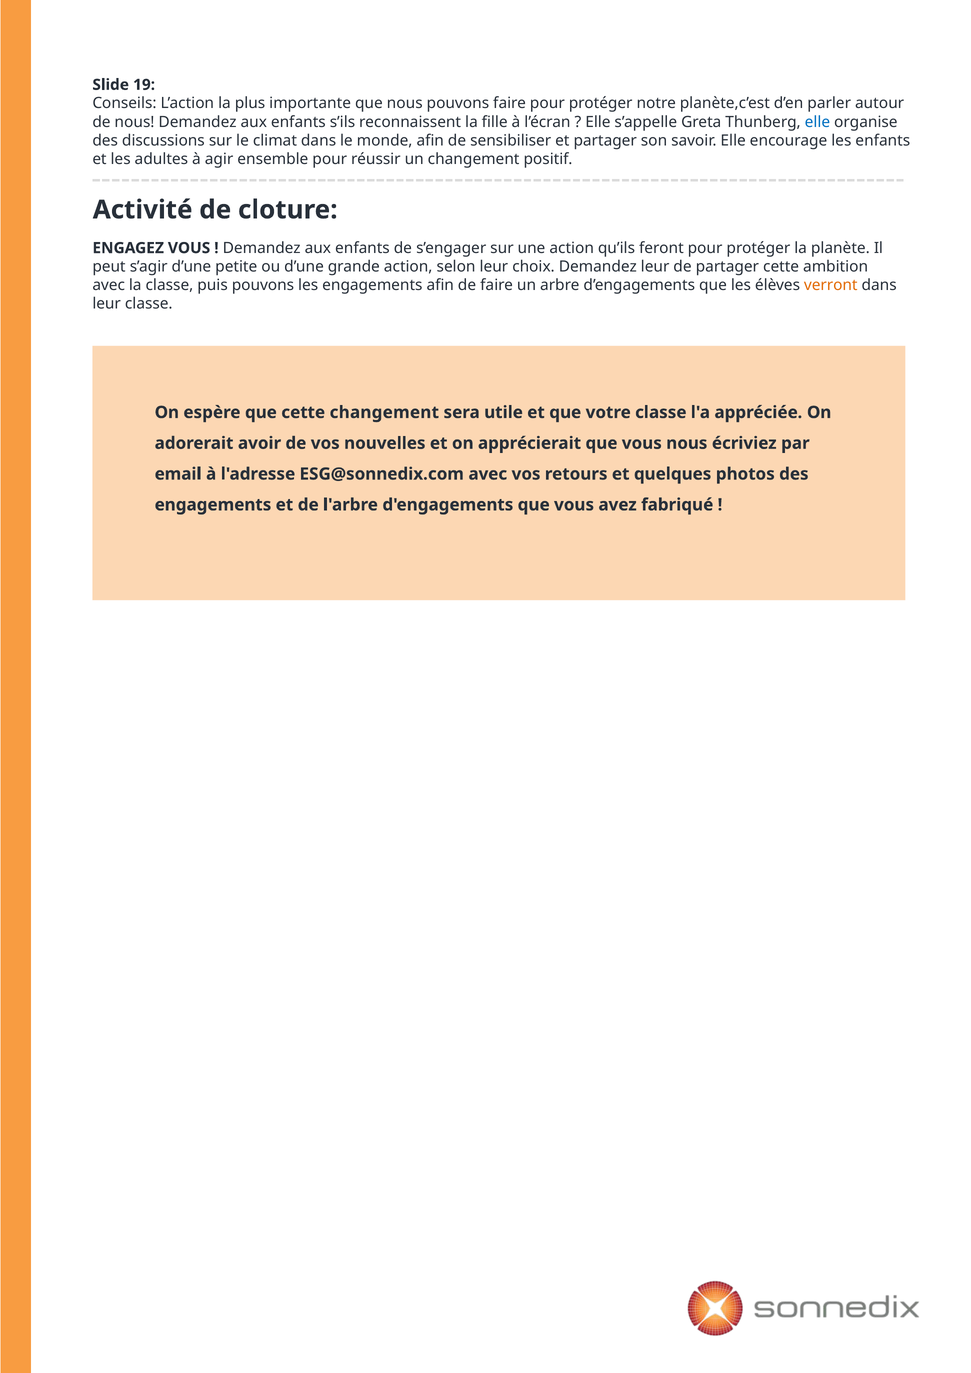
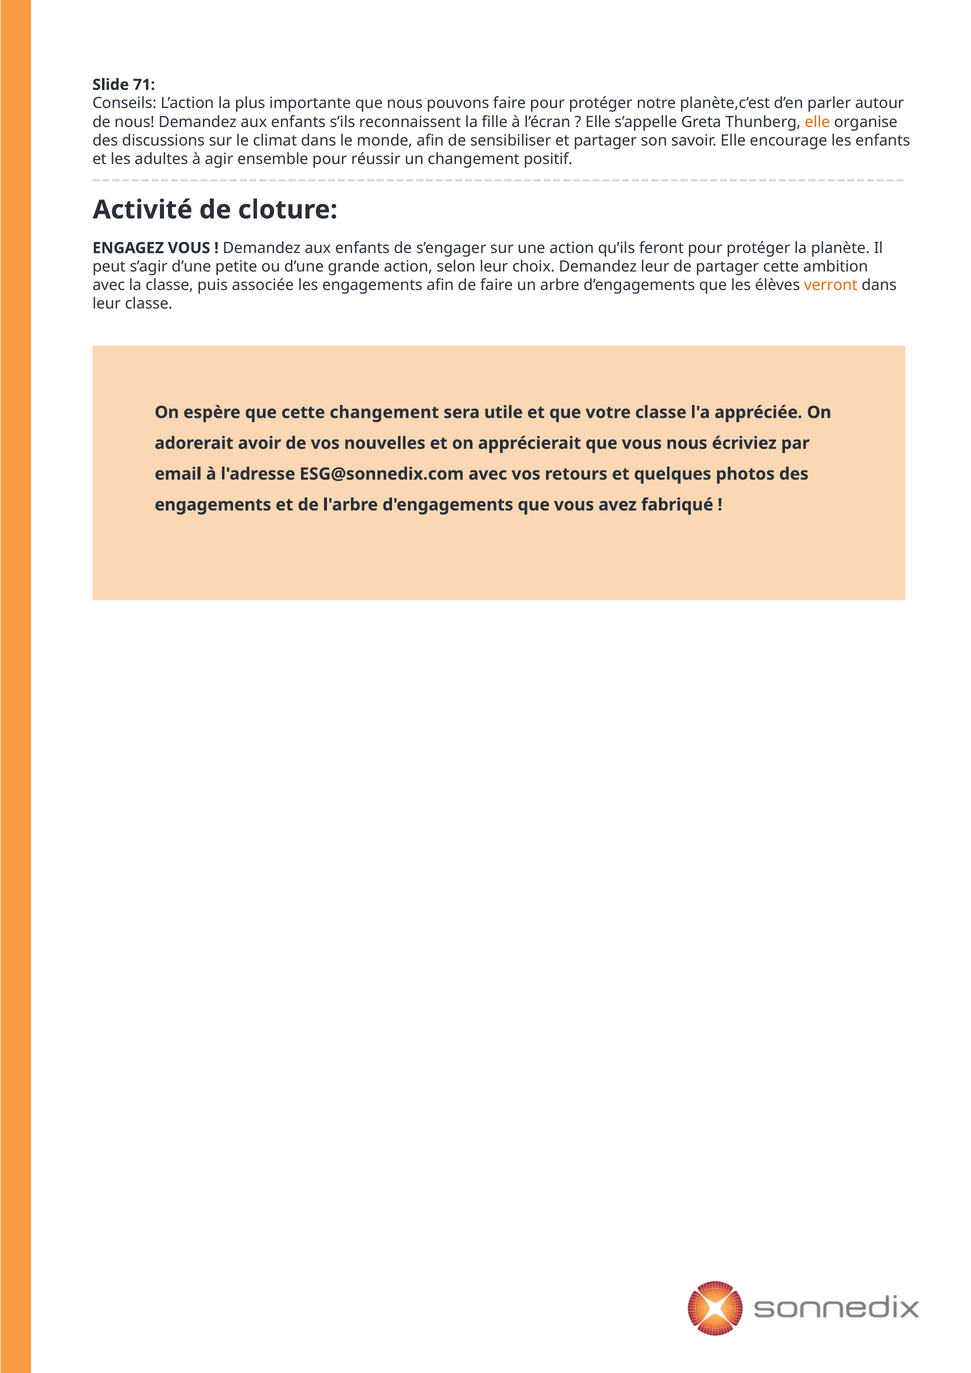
19: 19 -> 71
elle at (817, 122) colour: blue -> orange
puis pouvons: pouvons -> associée
